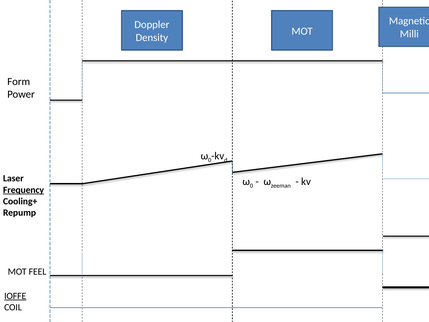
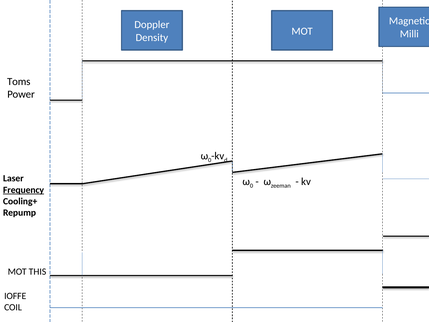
Form: Form -> Toms
FEEL: FEEL -> THIS
IOFFE underline: present -> none
